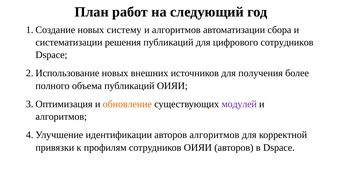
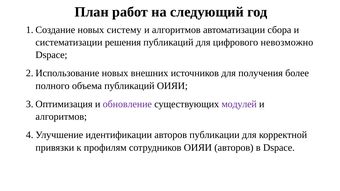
цифрового сотрудников: сотрудников -> невозможно
обновление colour: orange -> purple
авторов алгоритмов: алгоритмов -> публикации
